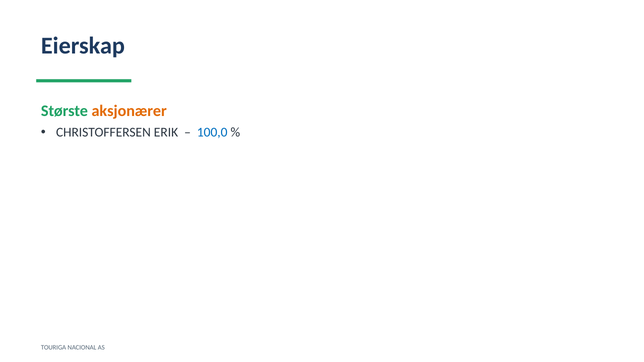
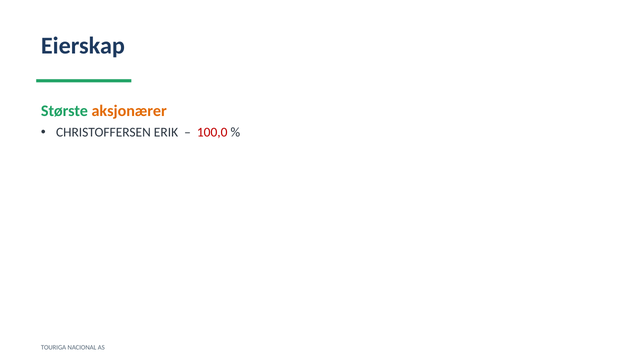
100,0 colour: blue -> red
